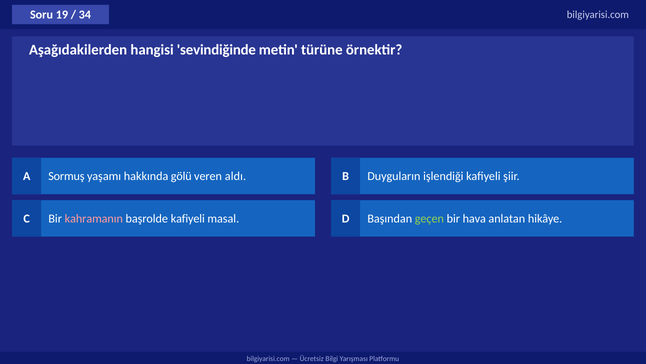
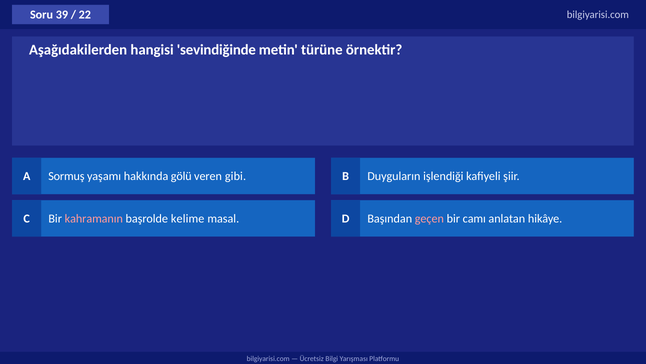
19: 19 -> 39
34: 34 -> 22
aldı: aldı -> gibi
başrolde kafiyeli: kafiyeli -> kelime
geçen colour: light green -> pink
hava: hava -> camı
